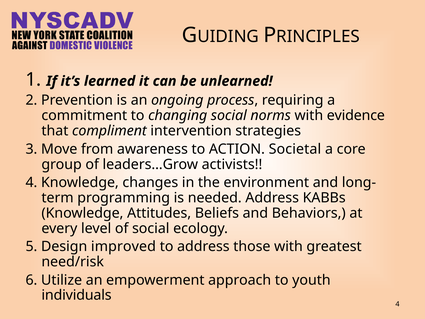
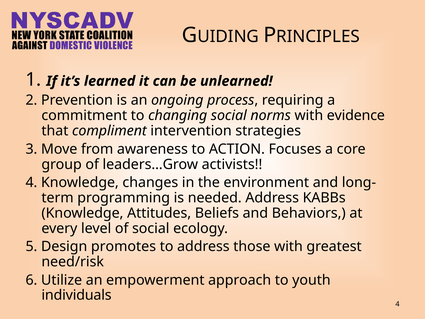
Societal: Societal -> Focuses
improved: improved -> promotes
